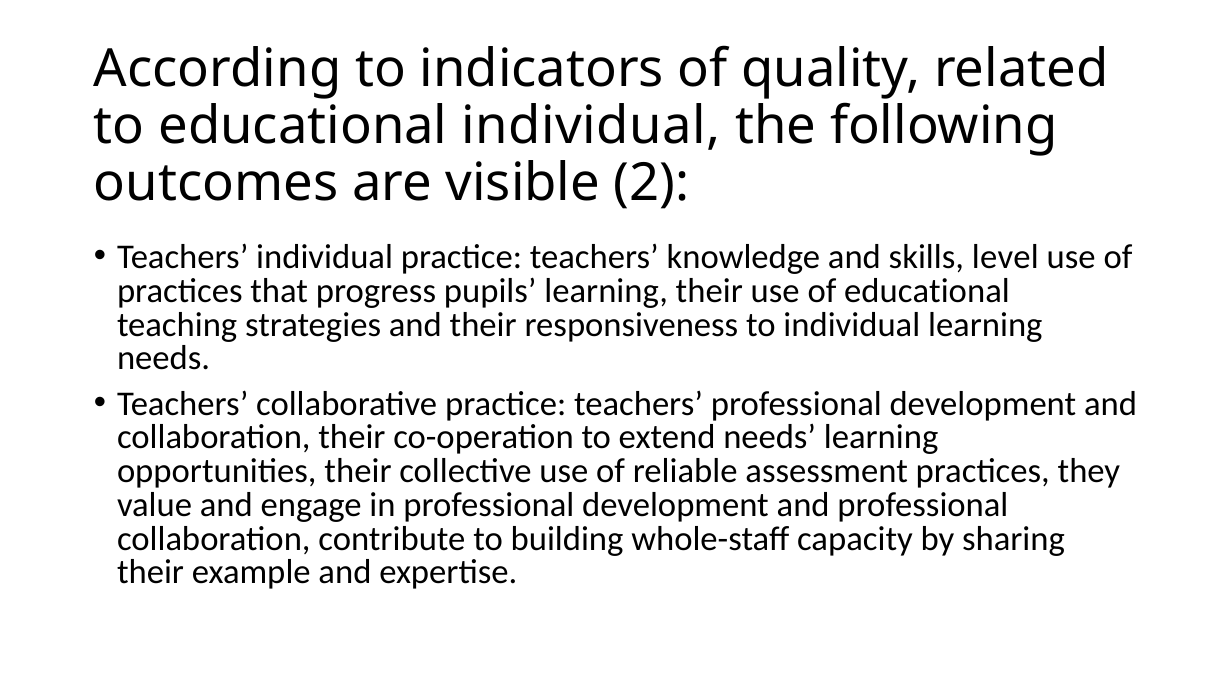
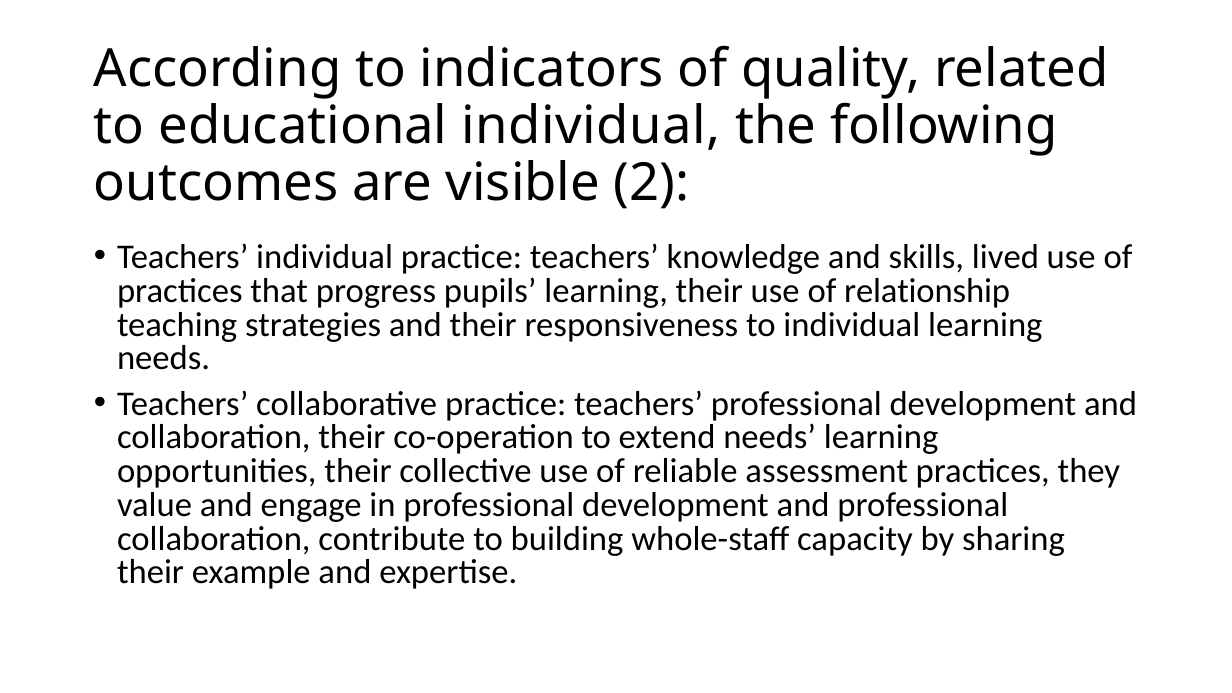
level: level -> lived
of educational: educational -> relationship
